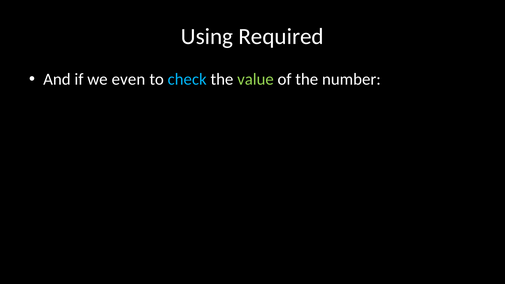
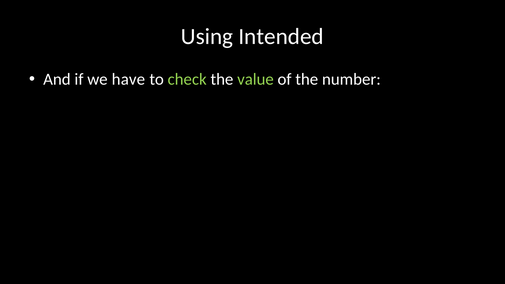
Required: Required -> Intended
even: even -> have
check colour: light blue -> light green
